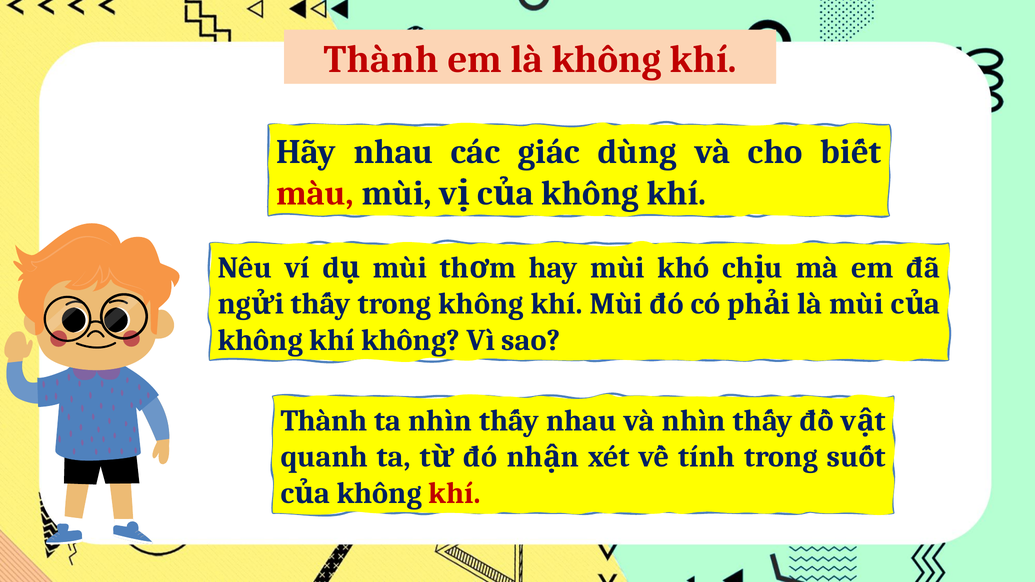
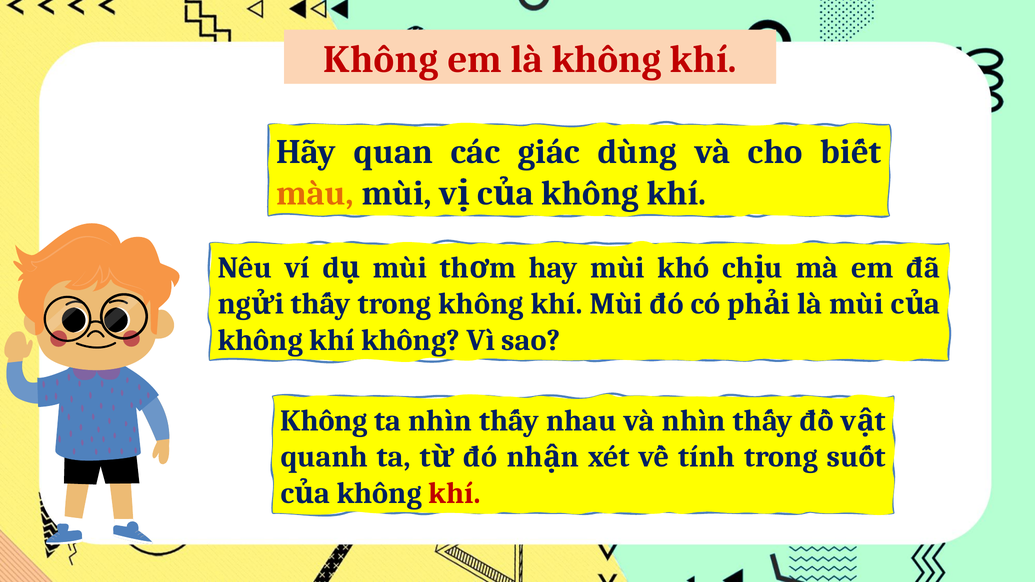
Thành at (381, 59): Thành -> Không
Hãy nhau: nhau -> quan
màu colour: red -> orange
Thành at (324, 421): Thành -> Không
